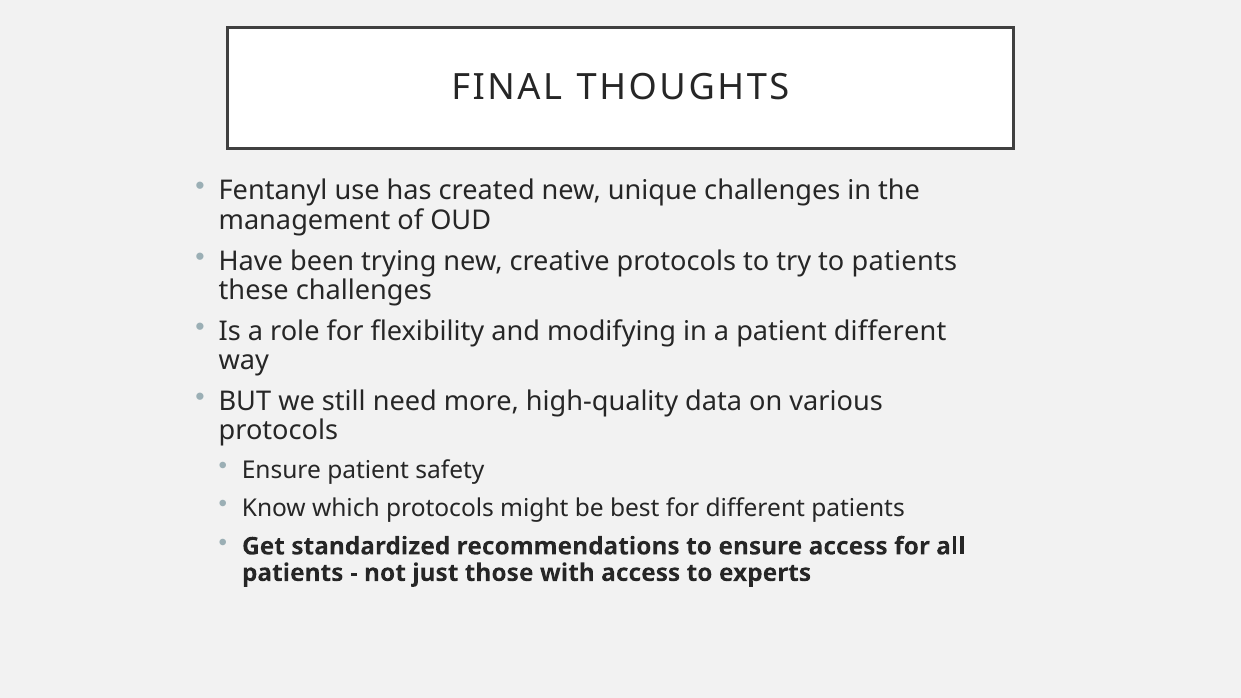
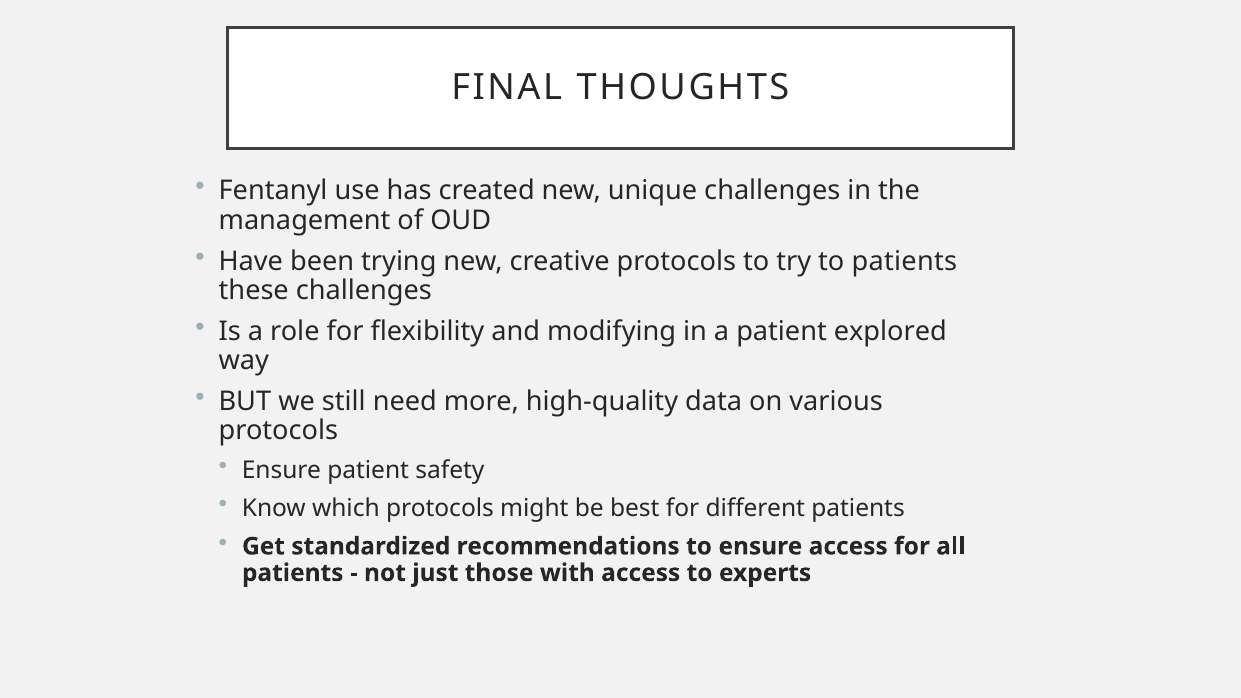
patient different: different -> explored
